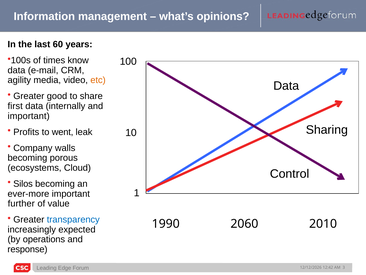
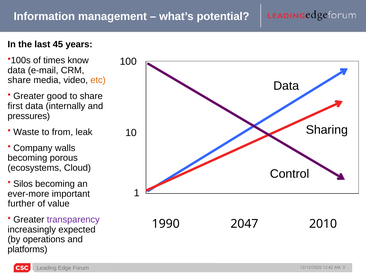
opinions: opinions -> potential
60: 60 -> 45
agility at (19, 80): agility -> share
important at (29, 116): important -> pressures
Profits: Profits -> Waste
went: went -> from
transparency colour: blue -> purple
2060: 2060 -> 2047
response: response -> platforms
